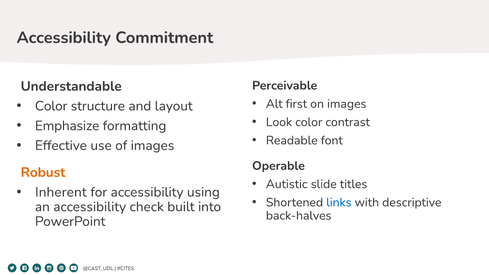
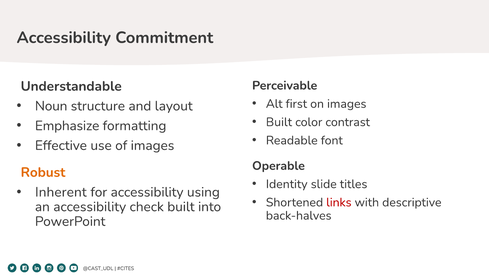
Color at (51, 106): Color -> Noun
Look at (279, 122): Look -> Built
Autistic: Autistic -> Identity
links colour: blue -> red
